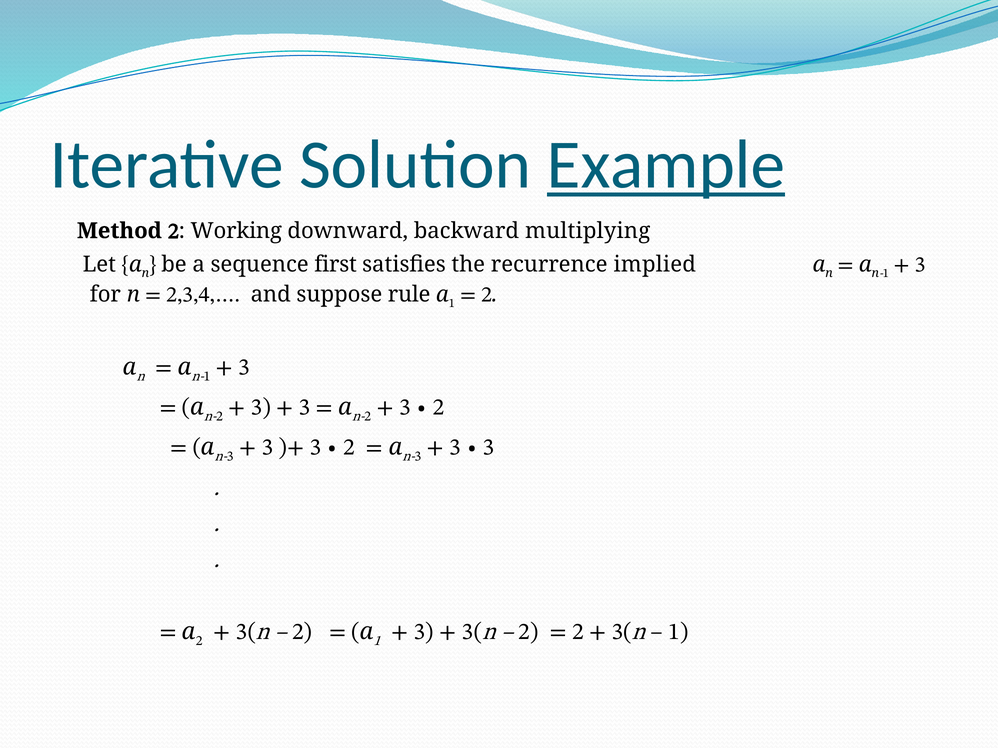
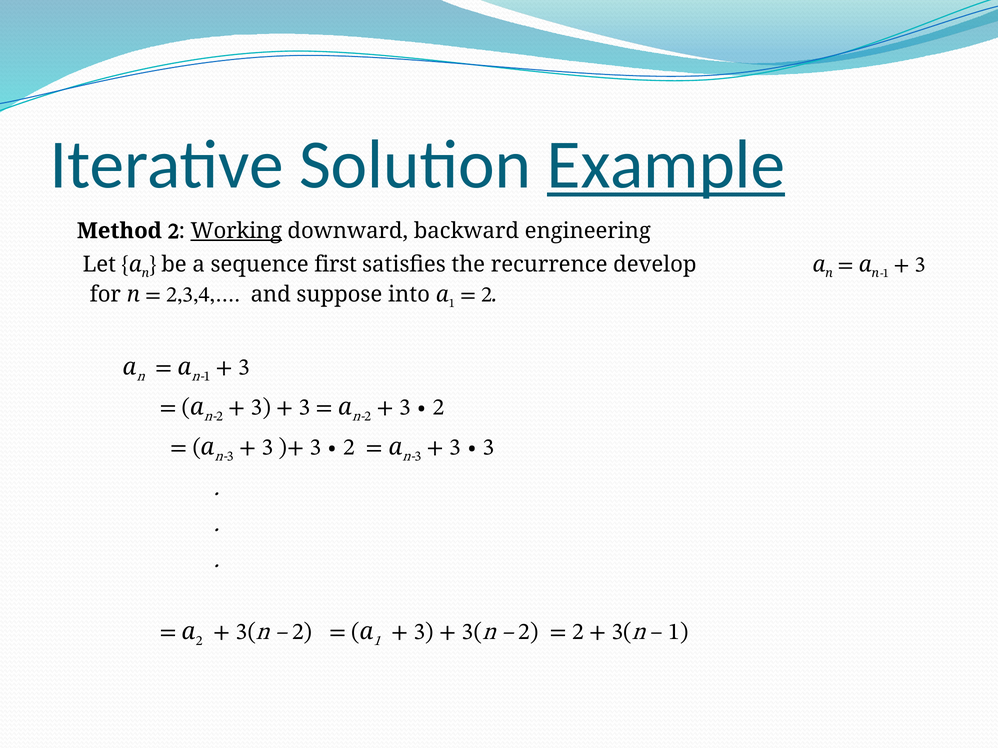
Working underline: none -> present
multiplying: multiplying -> engineering
implied: implied -> develop
rule: rule -> into
